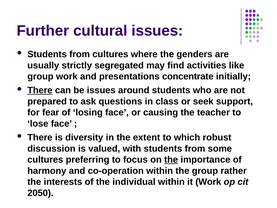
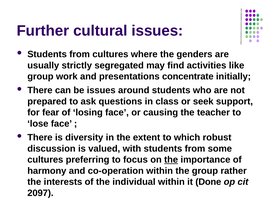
There at (40, 90) underline: present -> none
it Work: Work -> Done
2050: 2050 -> 2097
